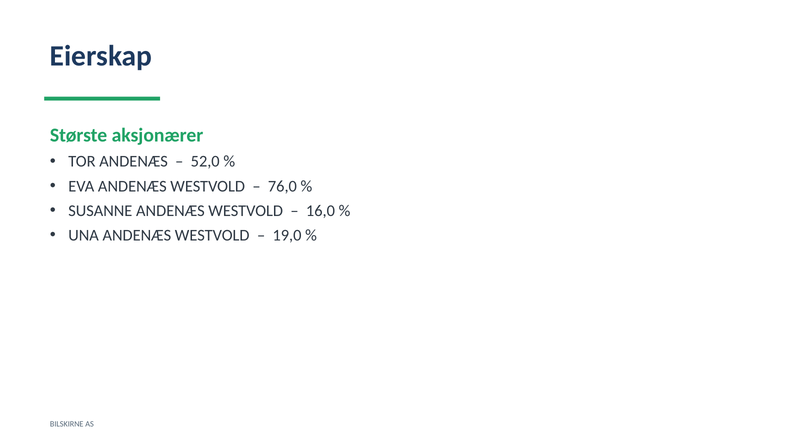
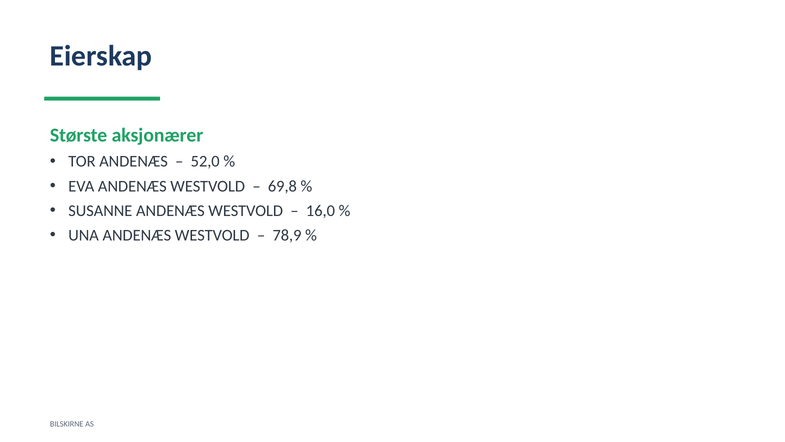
76,0: 76,0 -> 69,8
19,0: 19,0 -> 78,9
